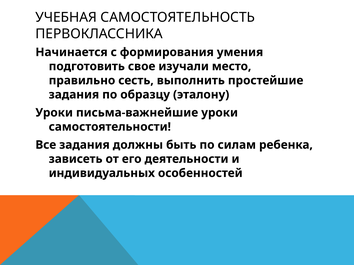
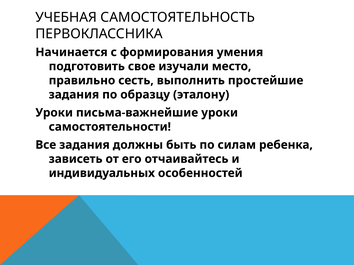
деятельности: деятельности -> отчаивайтесь
